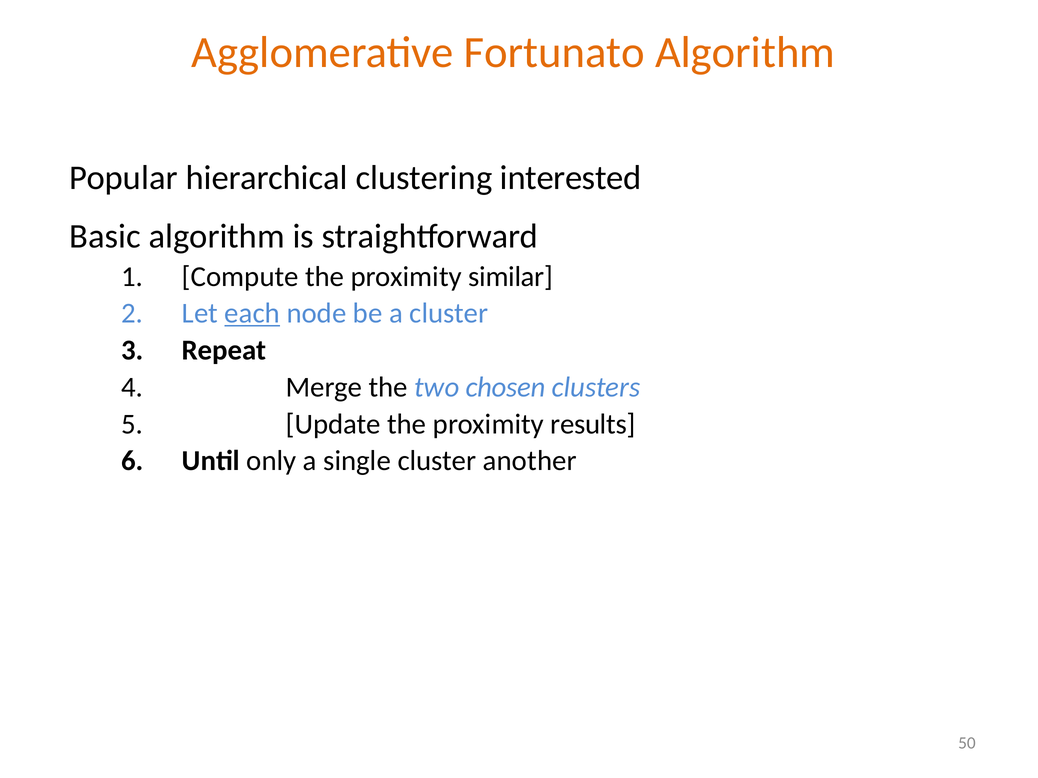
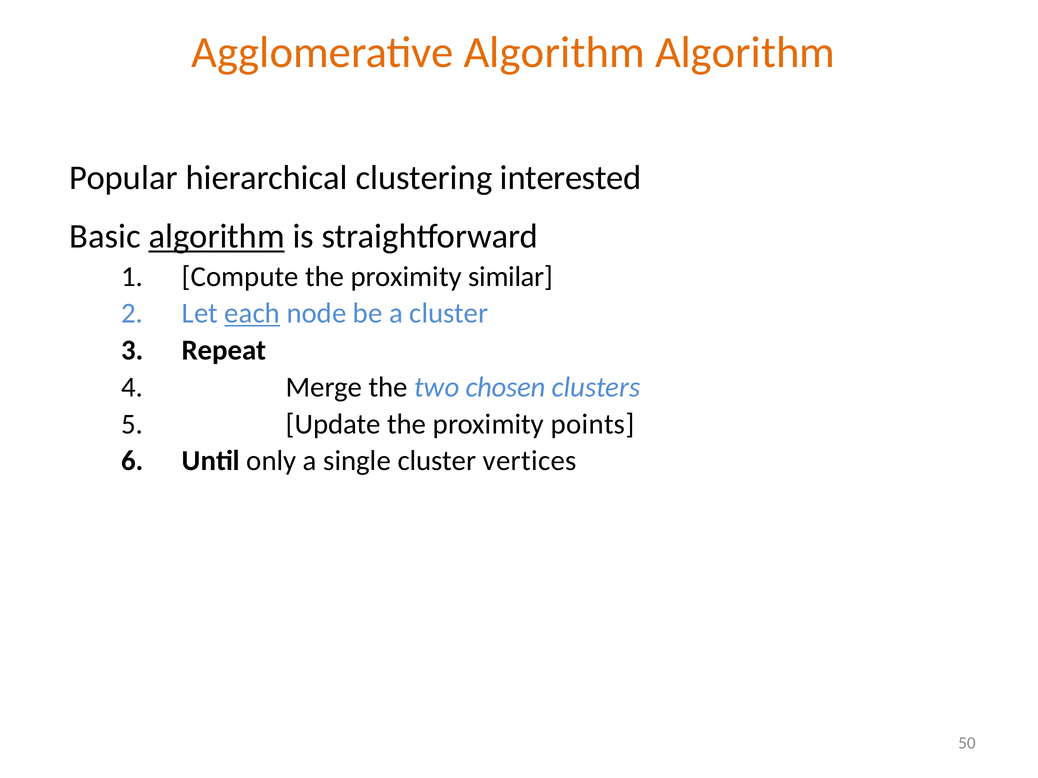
Agglomerative Fortunato: Fortunato -> Algorithm
algorithm at (217, 237) underline: none -> present
results: results -> points
another: another -> vertices
